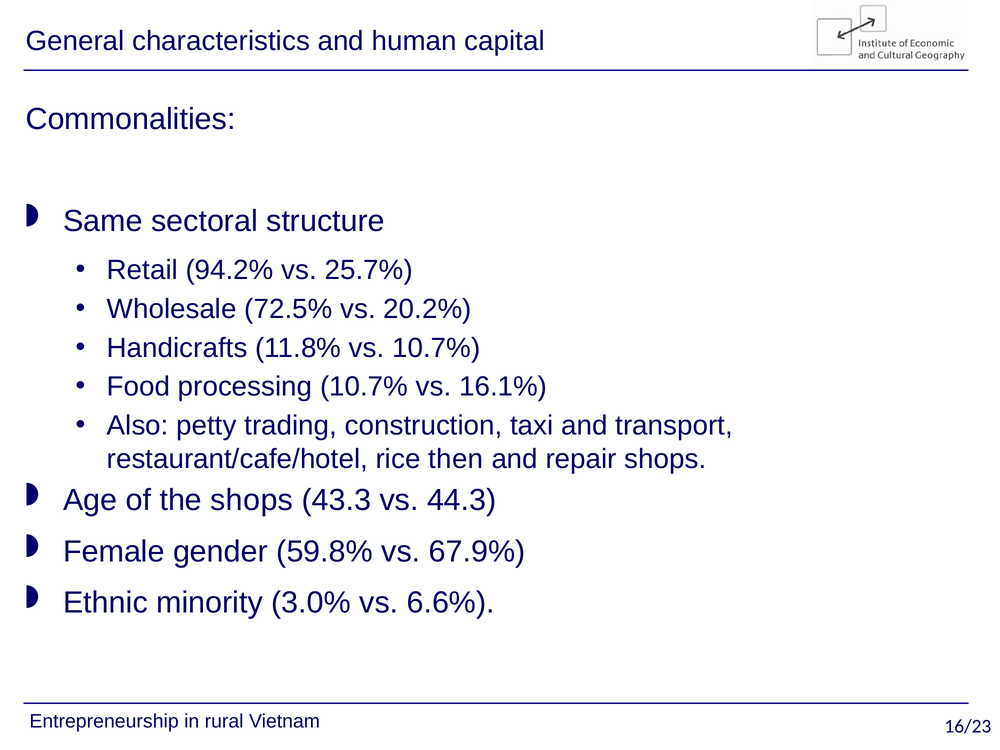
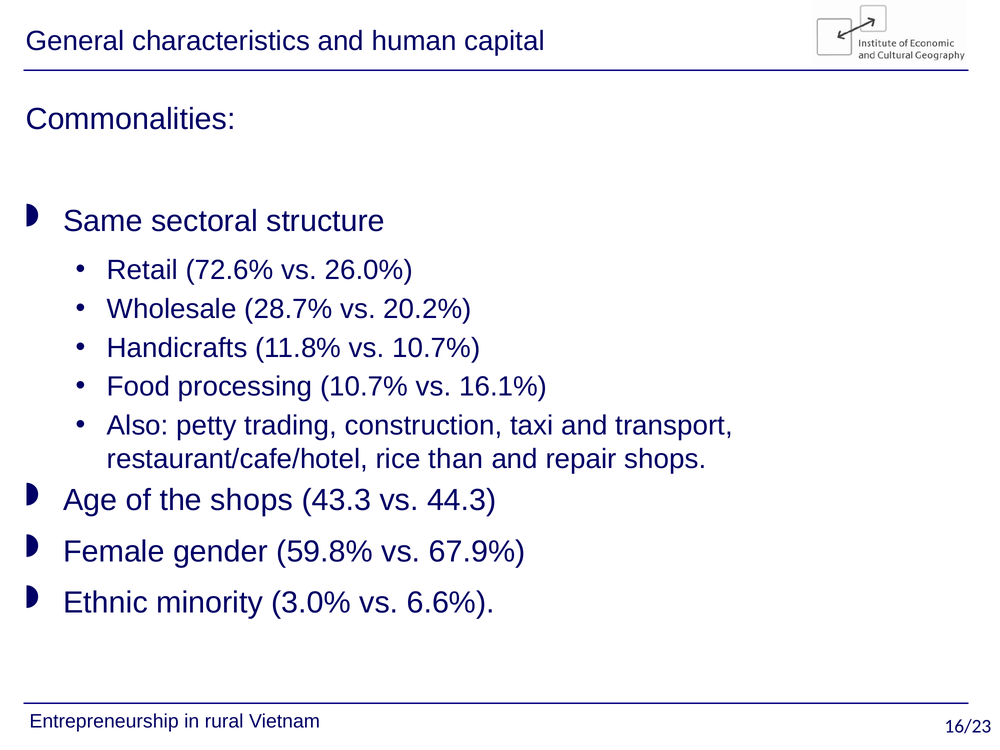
94.2%: 94.2% -> 72.6%
25.7%: 25.7% -> 26.0%
72.5%: 72.5% -> 28.7%
then: then -> than
